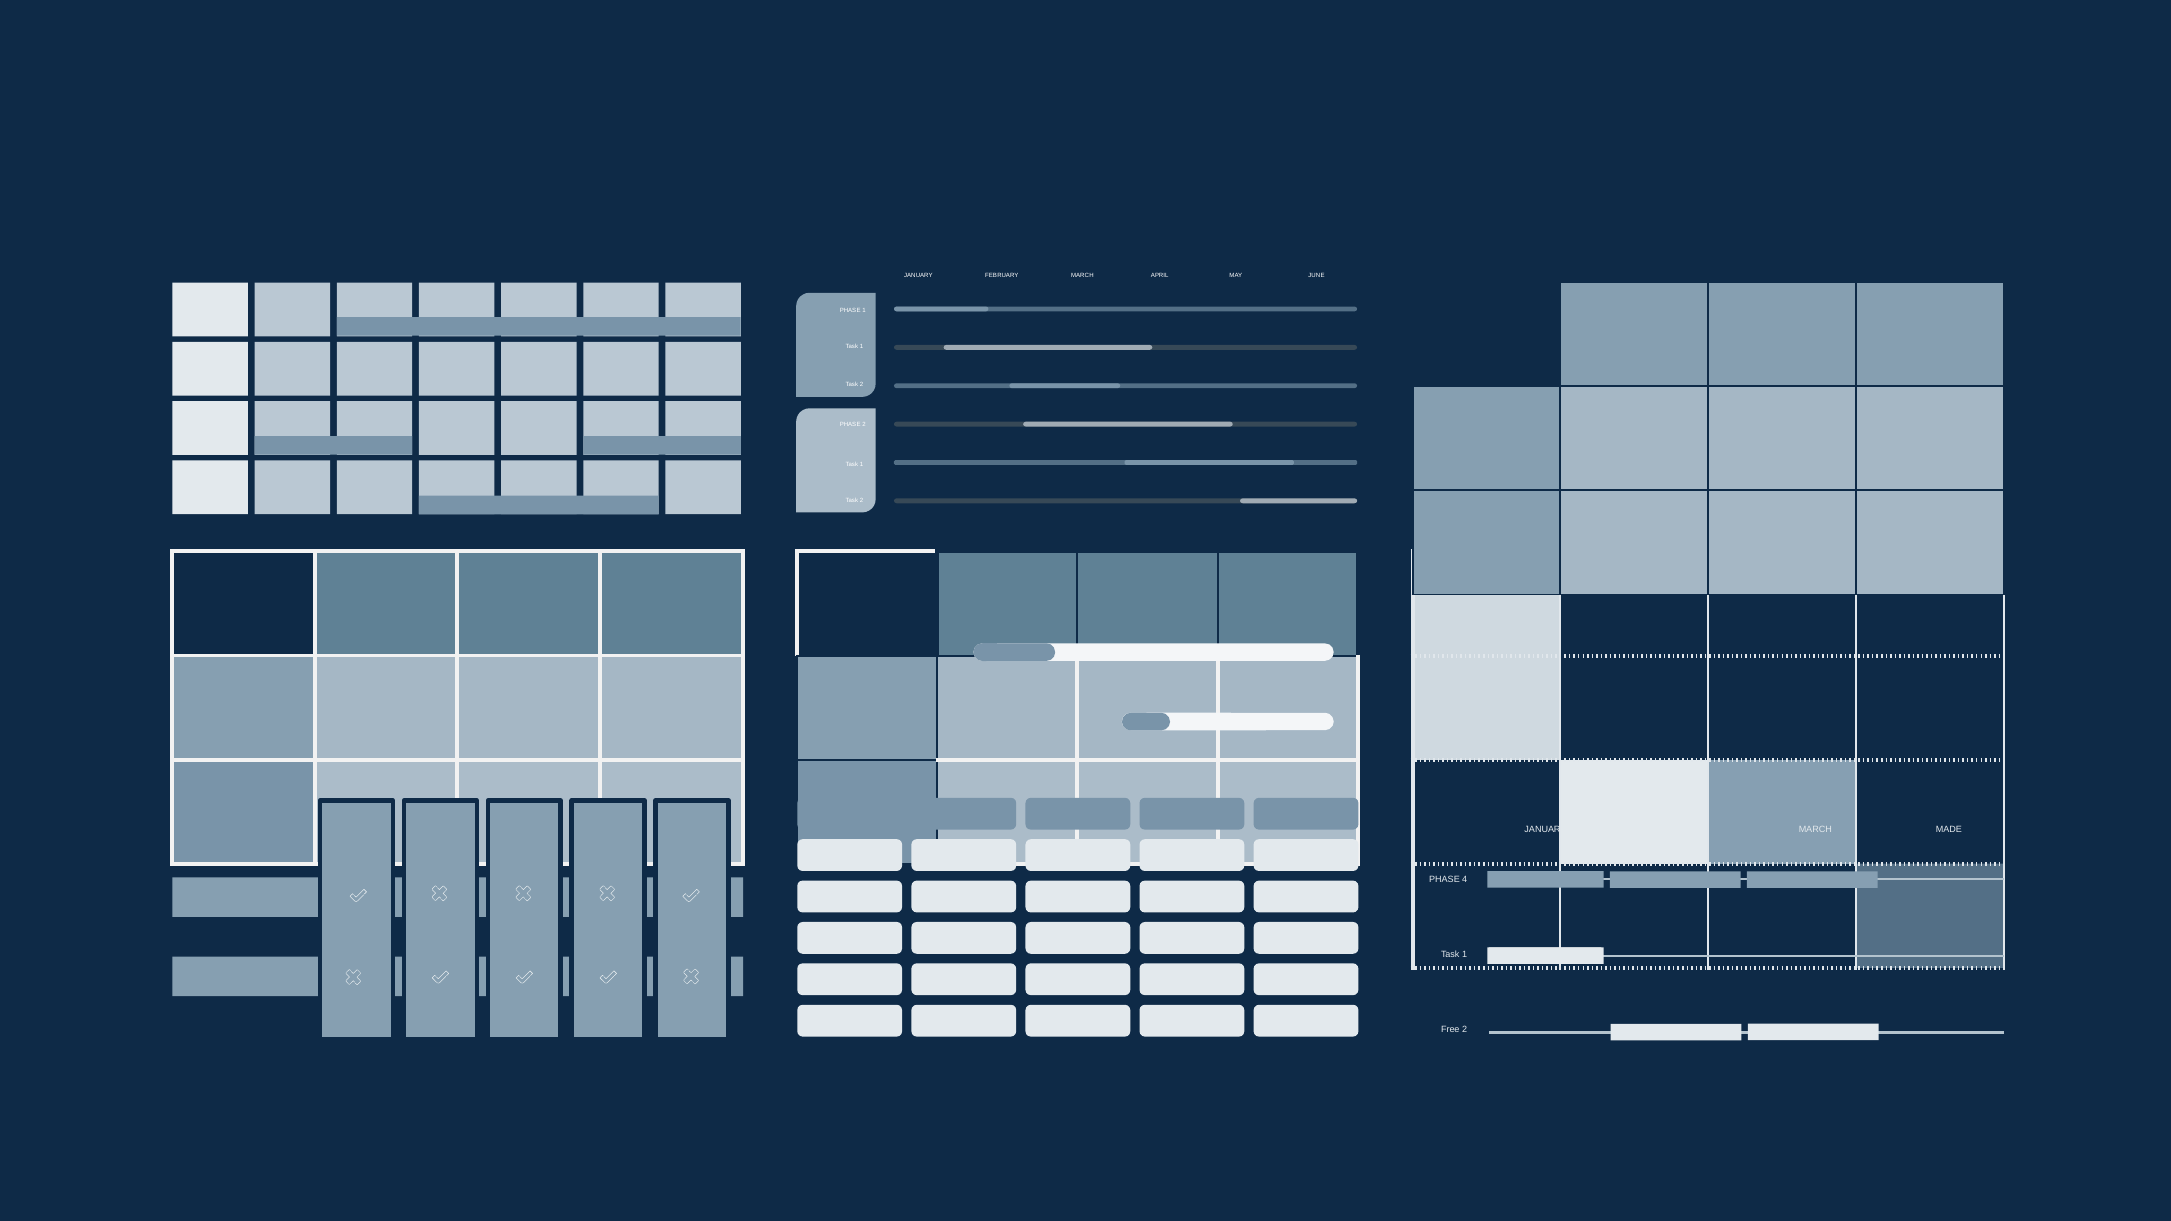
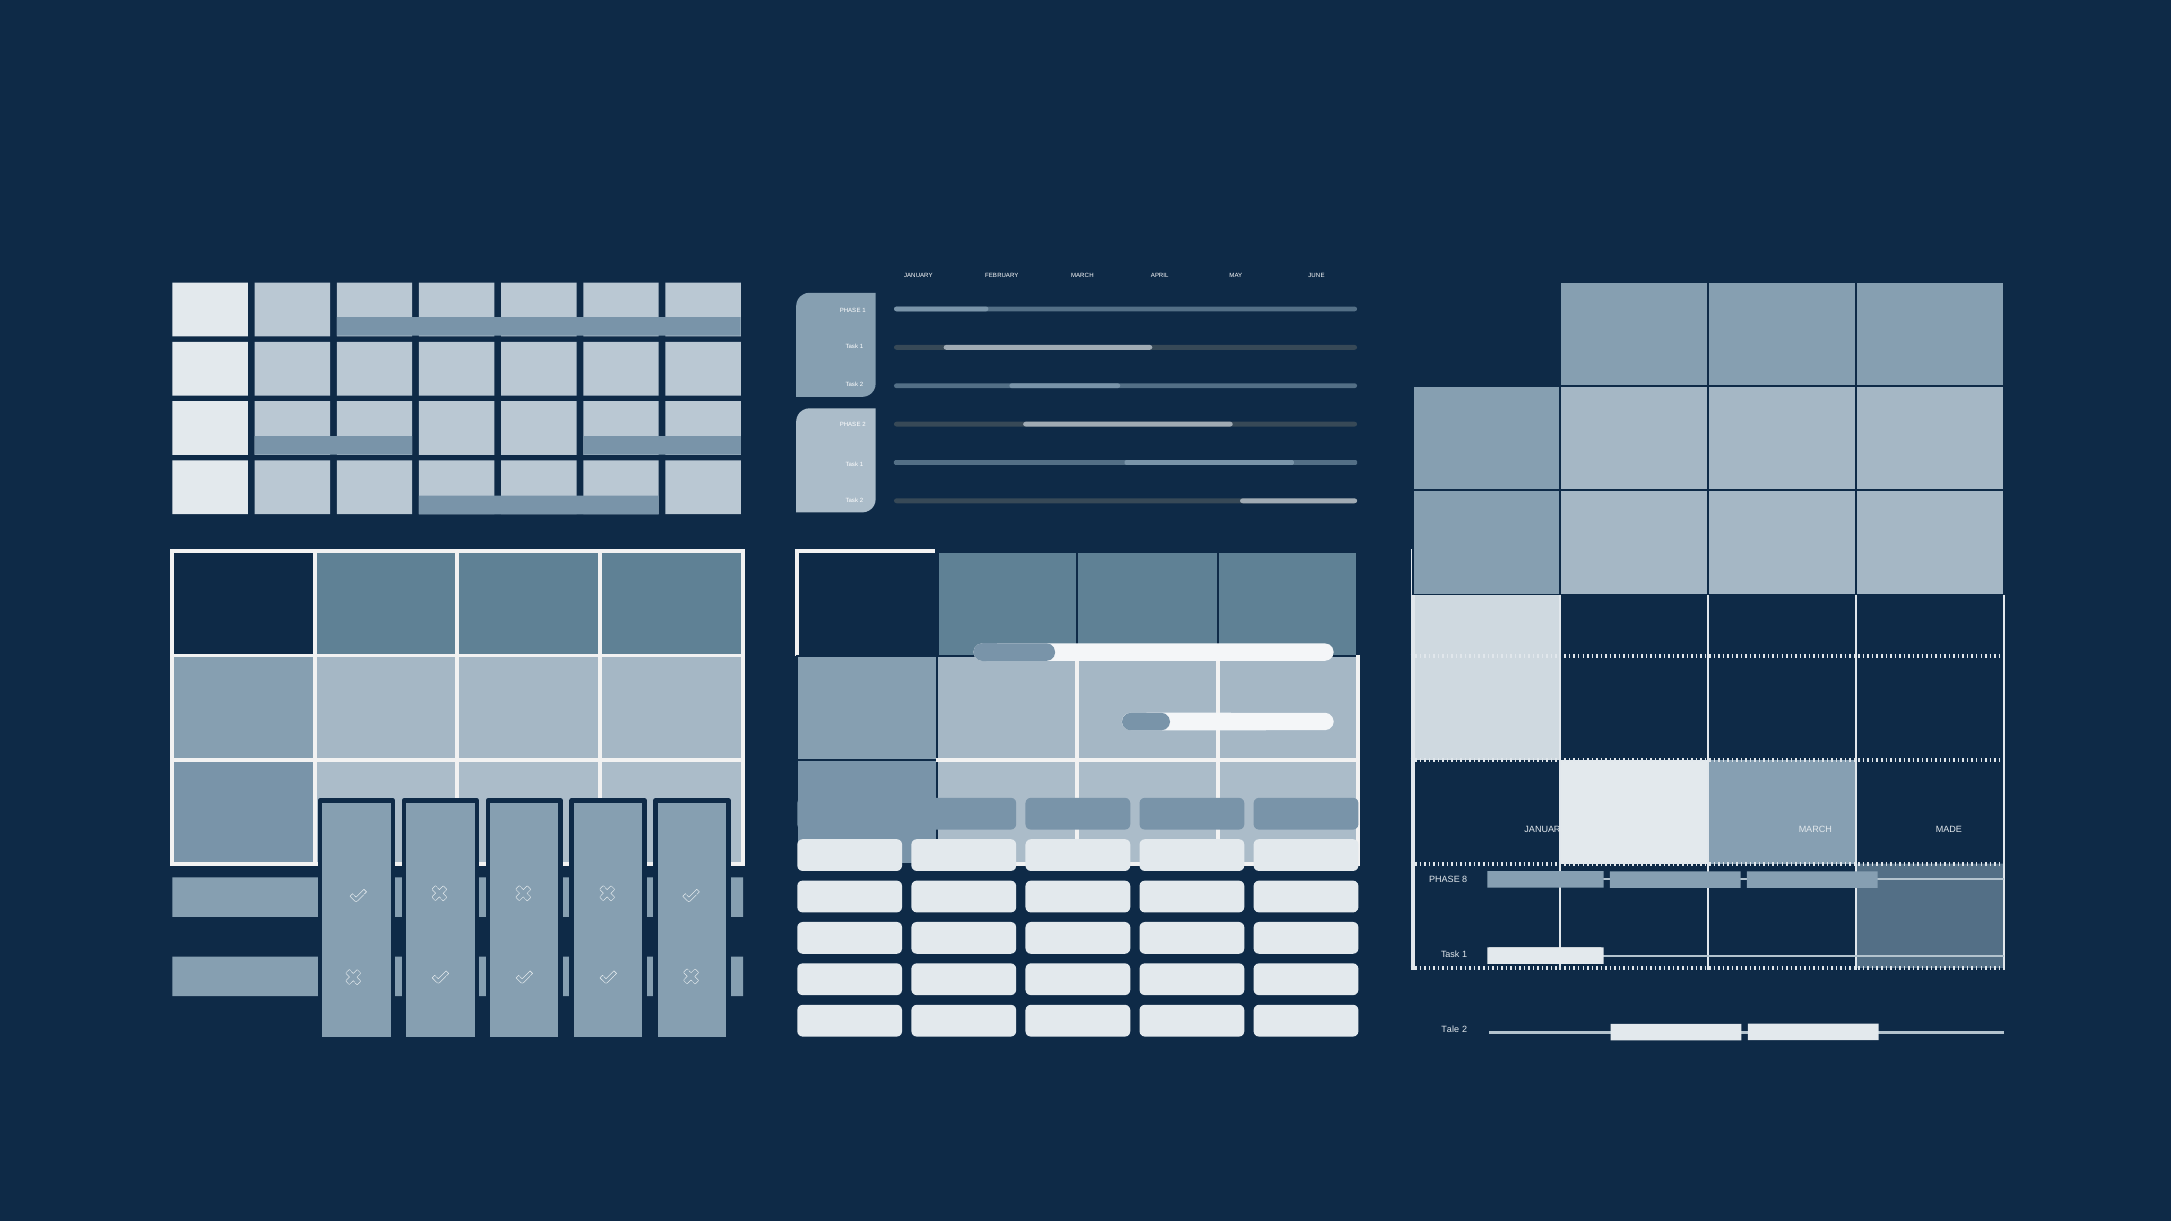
4: 4 -> 8
Free: Free -> Tale
